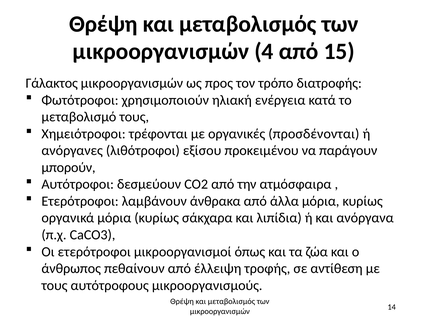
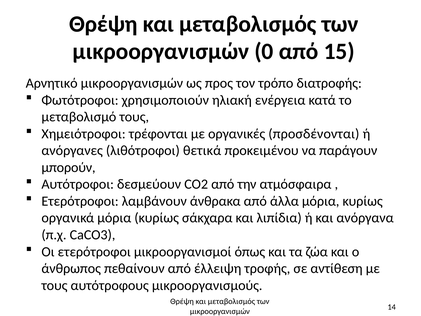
4: 4 -> 0
Γάλακτος: Γάλακτος -> Αρνητικό
εξίσου: εξίσου -> θετικά
